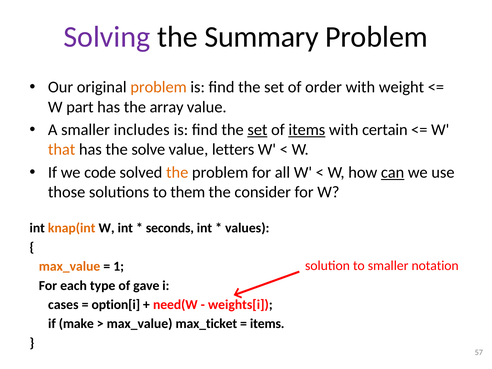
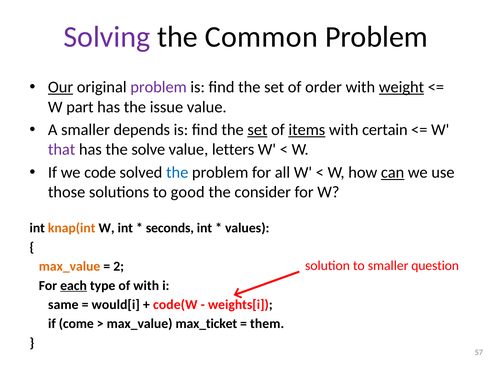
Summary: Summary -> Common
Our underline: none -> present
problem at (159, 87) colour: orange -> purple
weight underline: none -> present
array: array -> issue
includes: includes -> depends
that colour: orange -> purple
the at (177, 173) colour: orange -> blue
them: them -> good
notation: notation -> question
1: 1 -> 2
each underline: none -> present
of gave: gave -> with
cases: cases -> same
option[i: option[i -> would[i
need(W: need(W -> code(W
make: make -> come
items at (267, 324): items -> them
